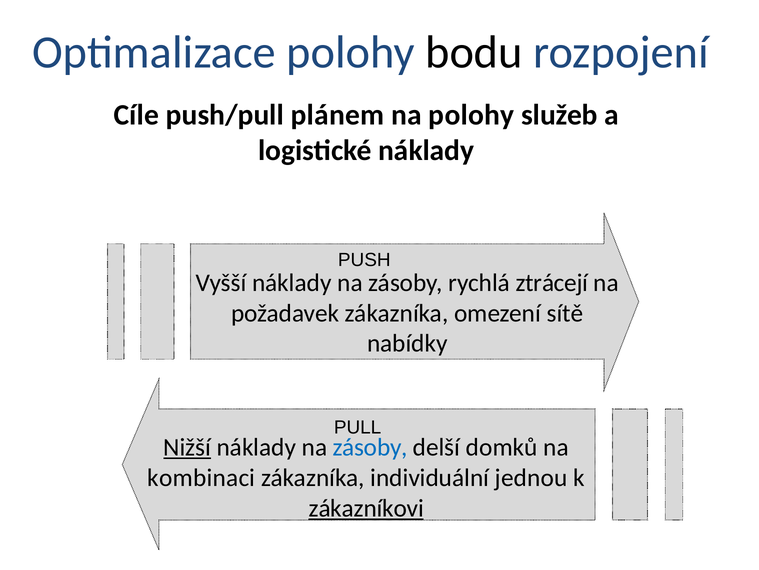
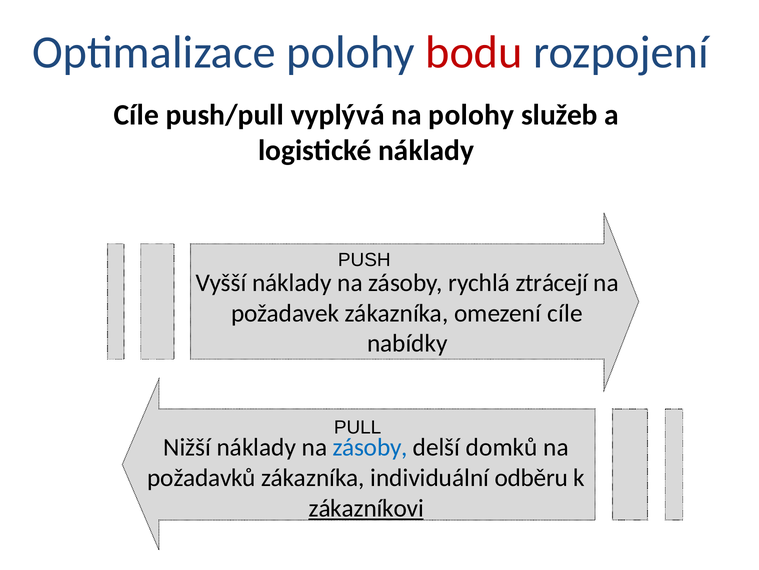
bodu colour: black -> red
plánem: plánem -> vyplývá
omezení sítě: sítě -> cíle
Nižší underline: present -> none
kombinaci: kombinaci -> požadavků
jednou: jednou -> odběru
